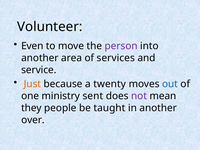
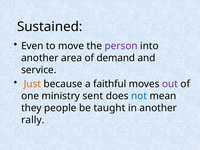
Volunteer: Volunteer -> Sustained
services: services -> demand
twenty: twenty -> faithful
out colour: blue -> purple
not colour: purple -> blue
over: over -> rally
